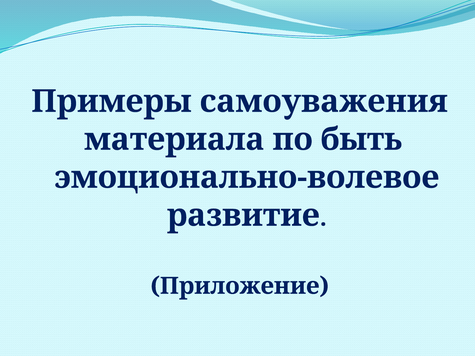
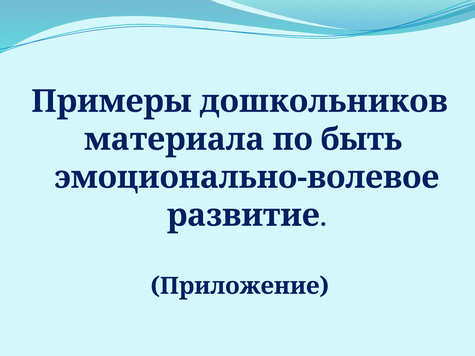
самоуважения: самоуважения -> дошкольников
